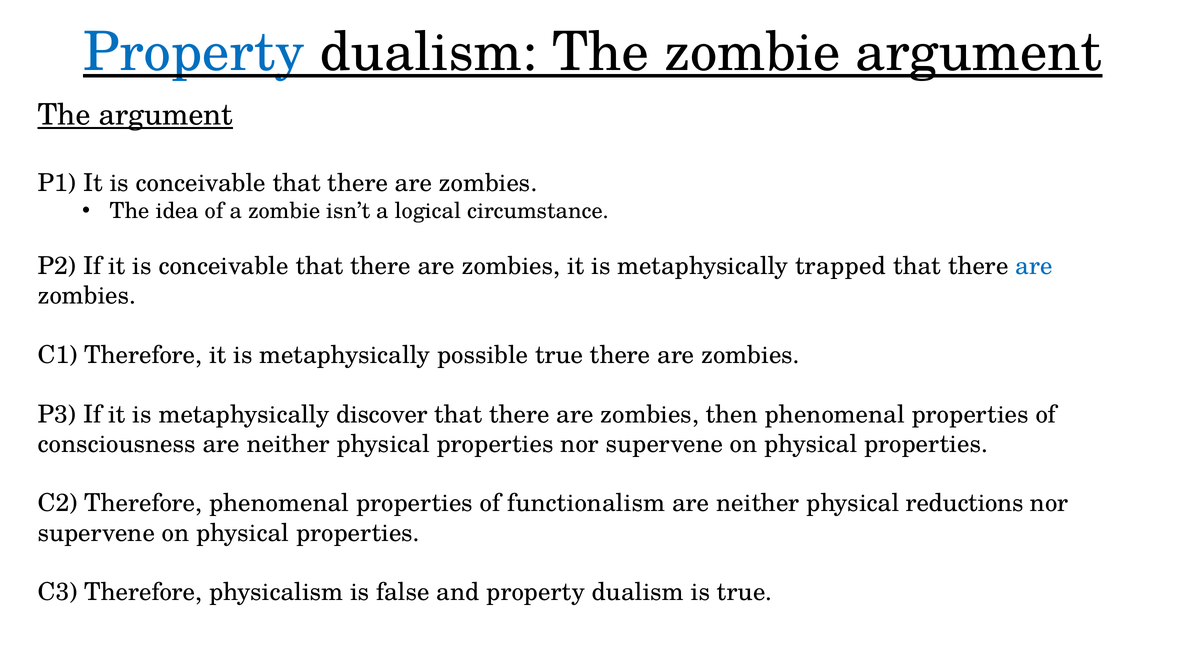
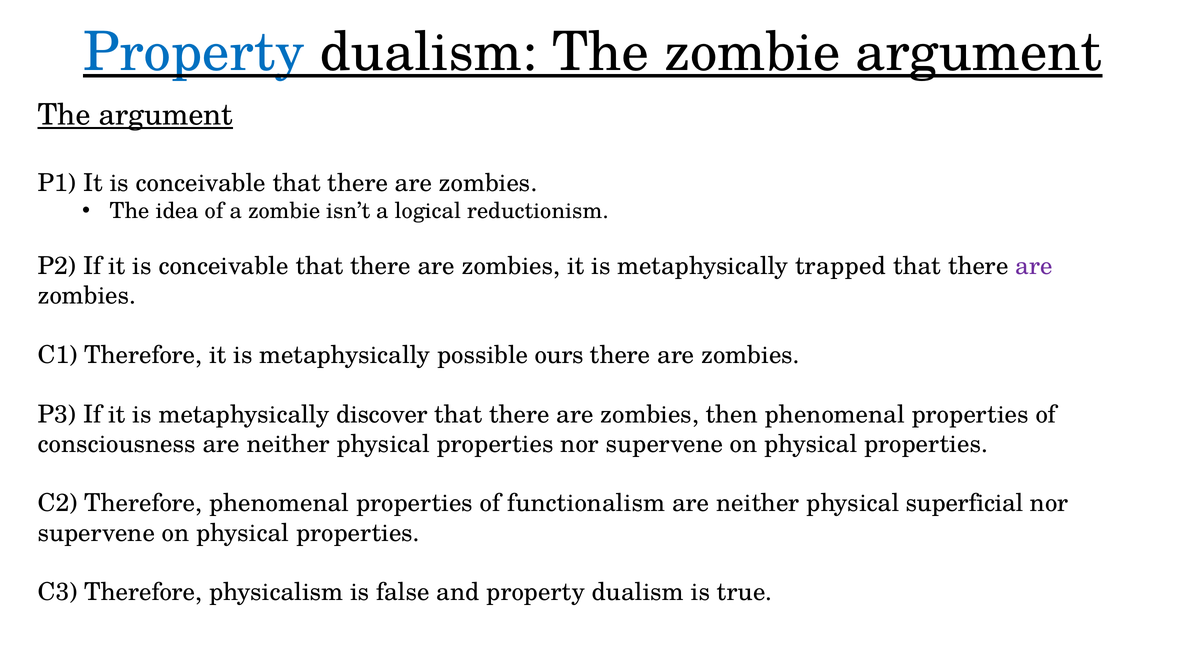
circumstance: circumstance -> reductionism
are at (1034, 266) colour: blue -> purple
possible true: true -> ours
reductions: reductions -> superficial
